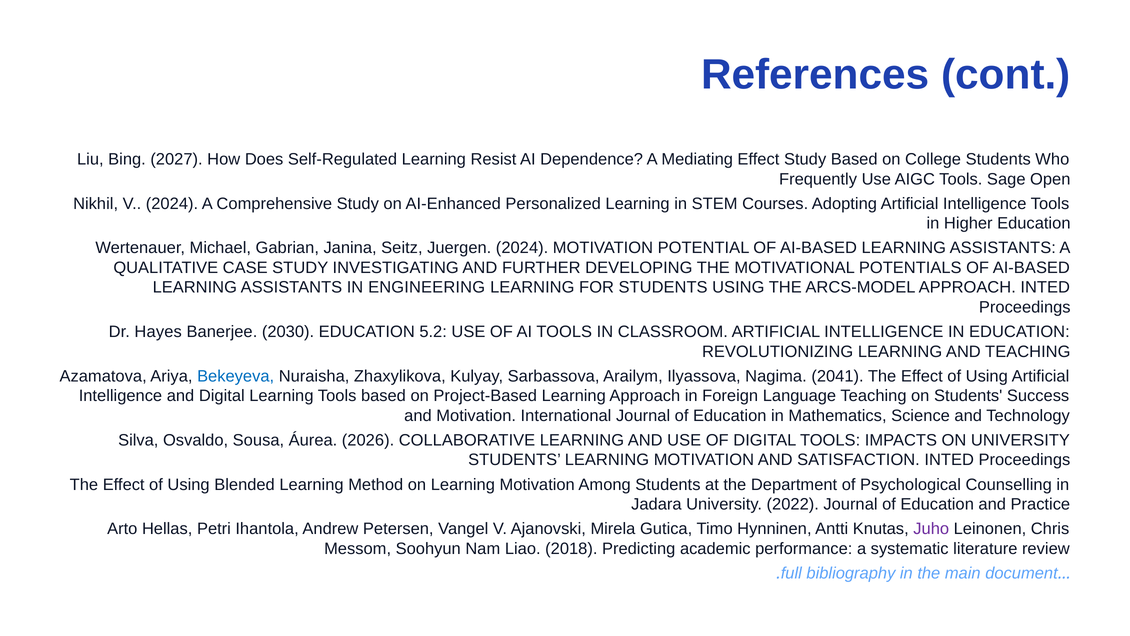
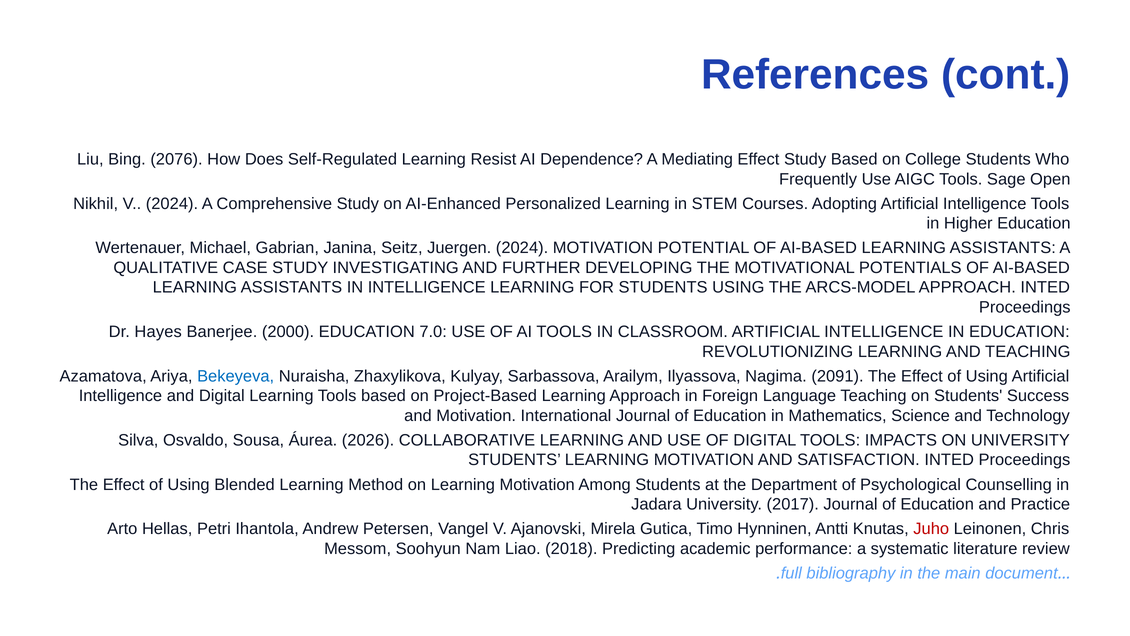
2027: 2027 -> 2076
IN ENGINEERING: ENGINEERING -> INTELLIGENCE
2030: 2030 -> 2000
5.2: 5.2 -> 7.0
2041: 2041 -> 2091
2022: 2022 -> 2017
Juho colour: purple -> red
